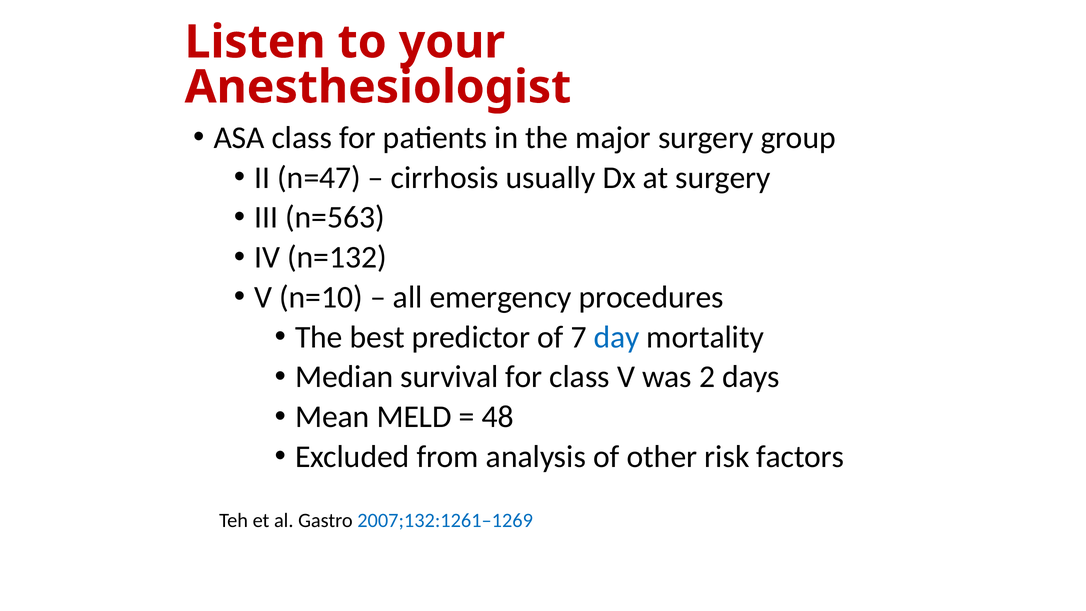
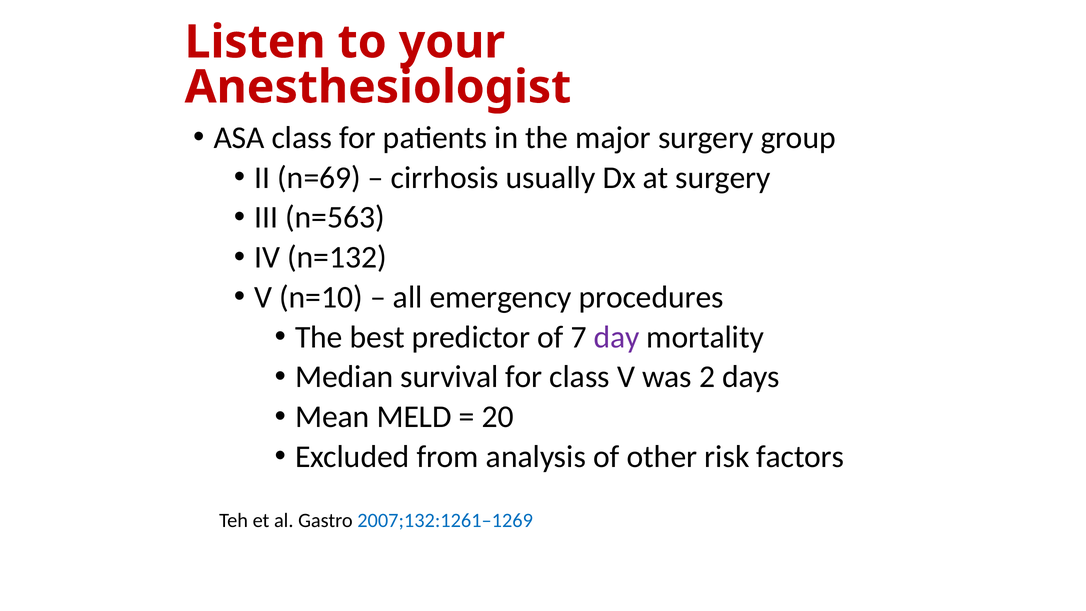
n=47: n=47 -> n=69
day colour: blue -> purple
48: 48 -> 20
